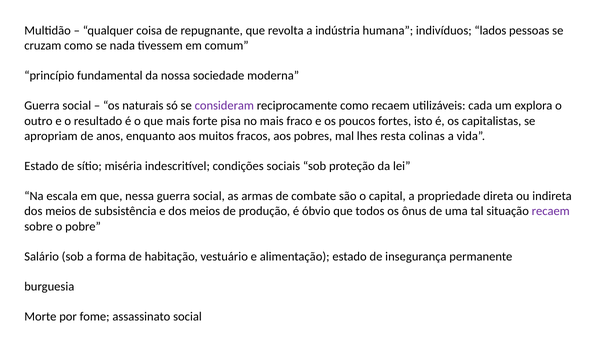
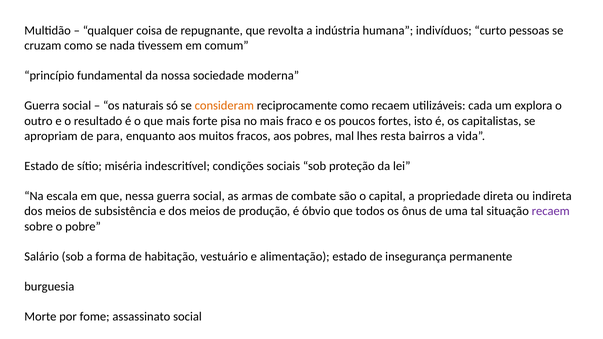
lados: lados -> curto
consideram colour: purple -> orange
anos: anos -> para
colinas: colinas -> bairros
